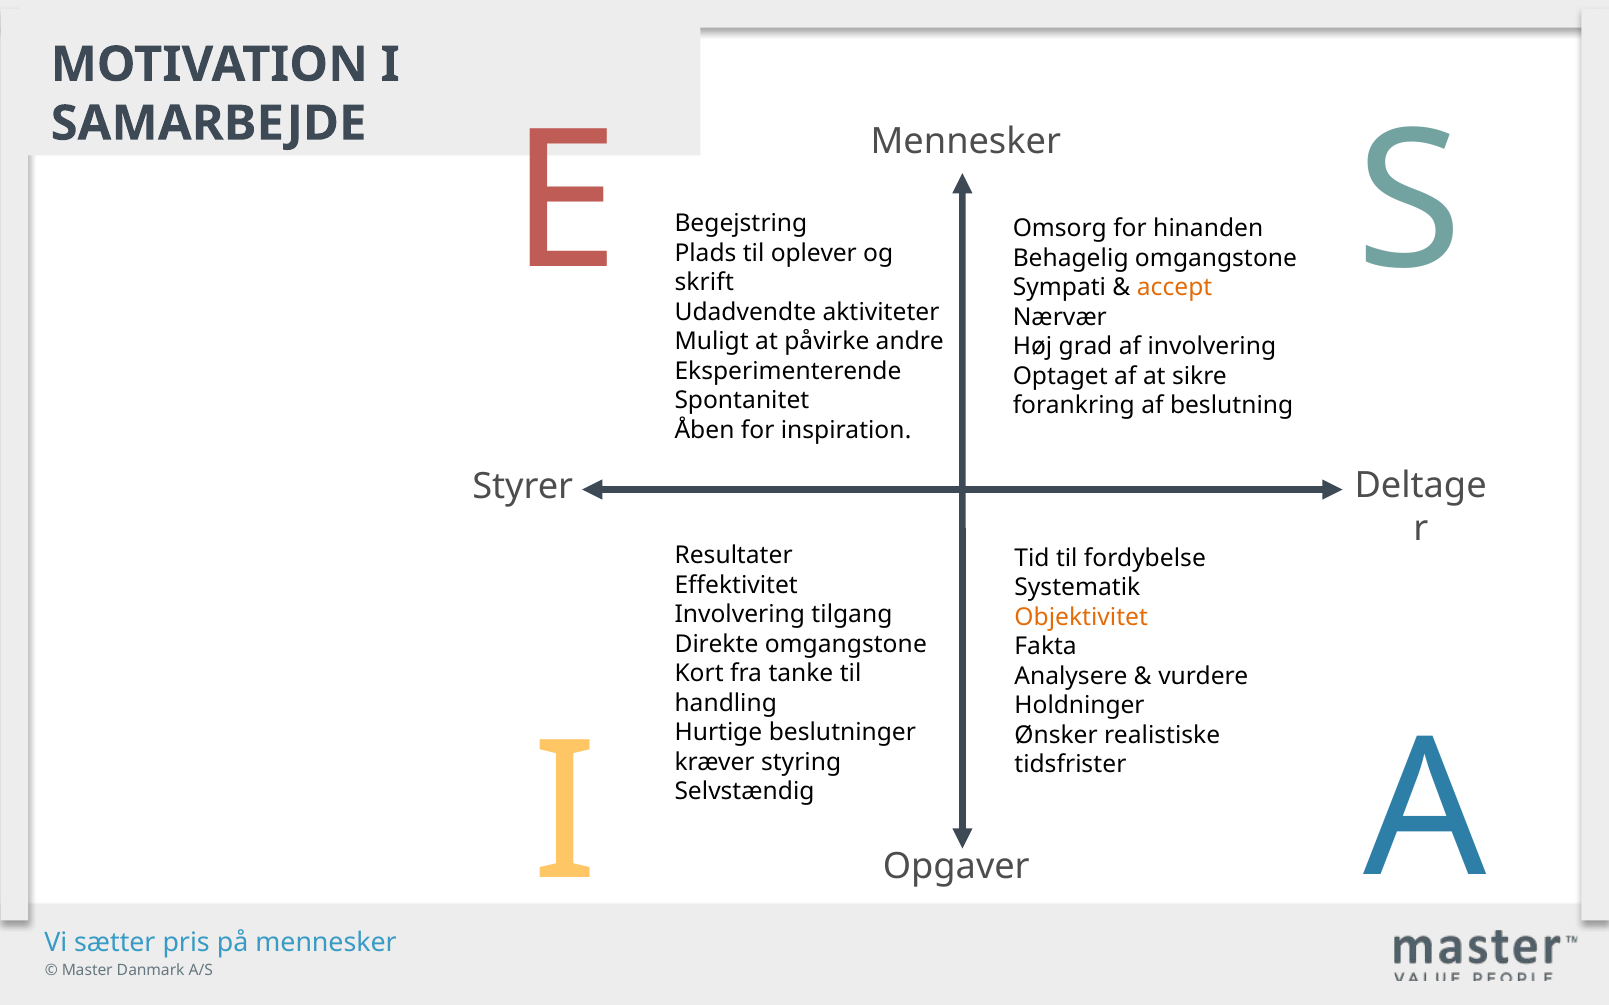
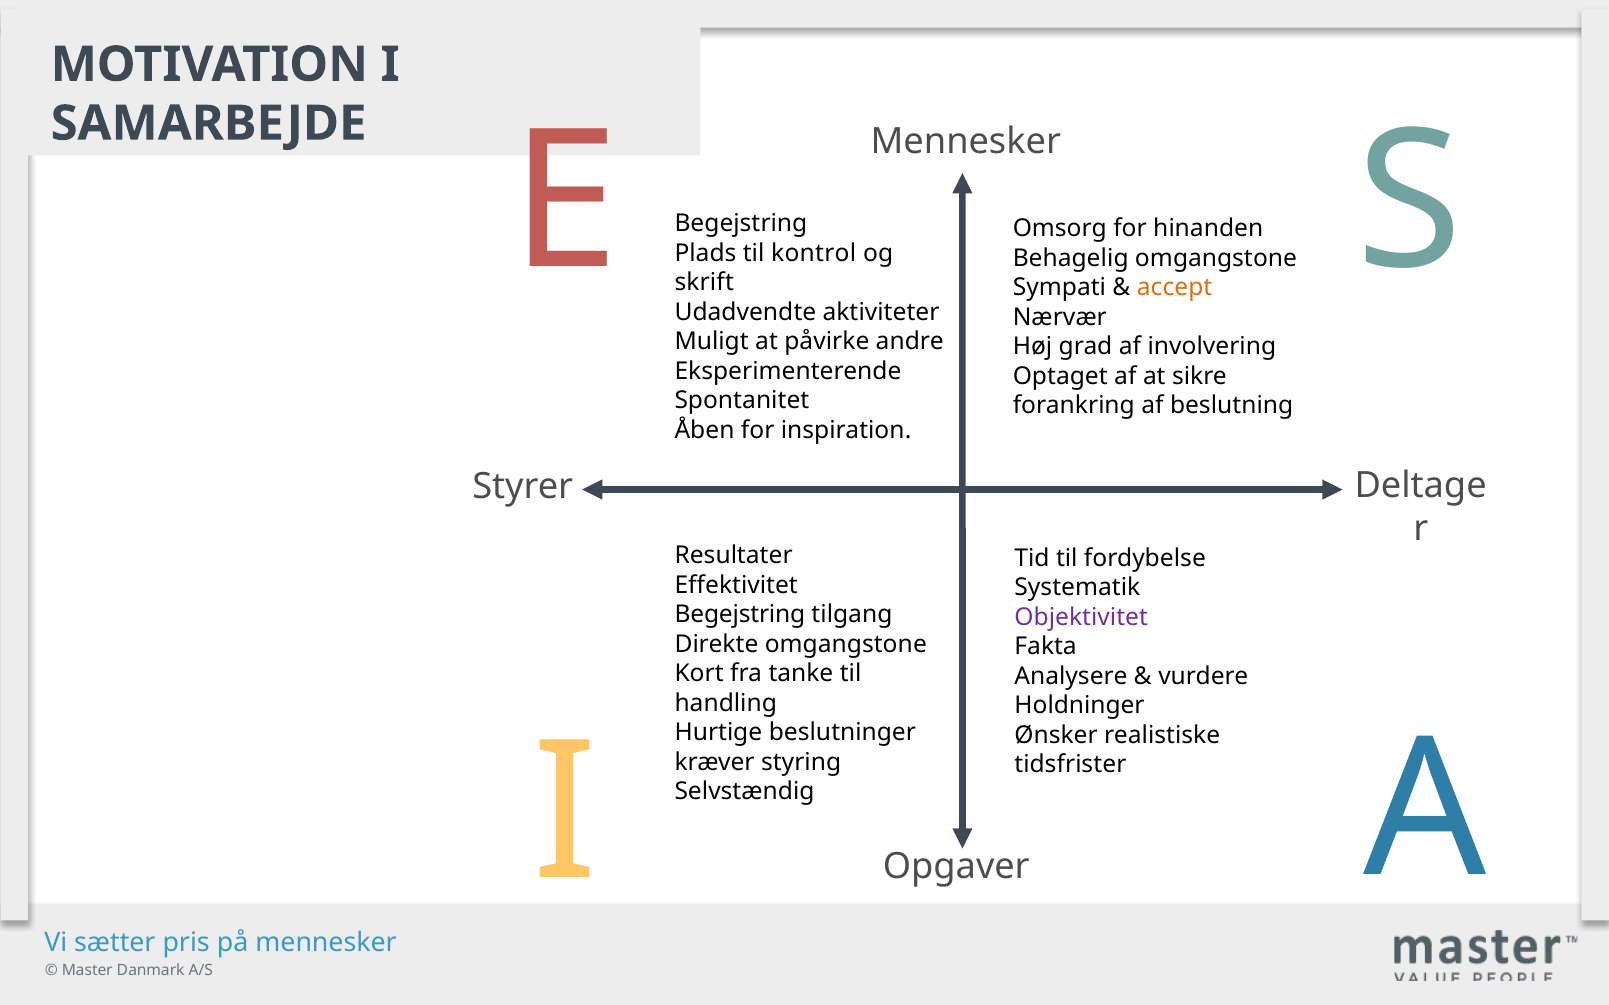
oplever: oplever -> kontrol
Involvering at (740, 615): Involvering -> Begejstring
Objektivitet colour: orange -> purple
